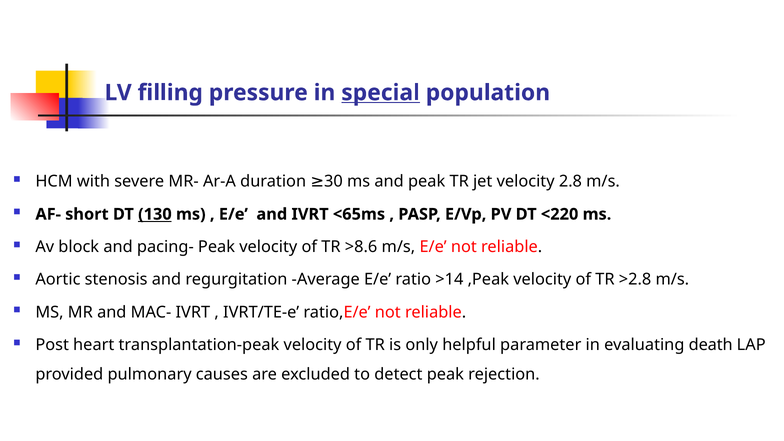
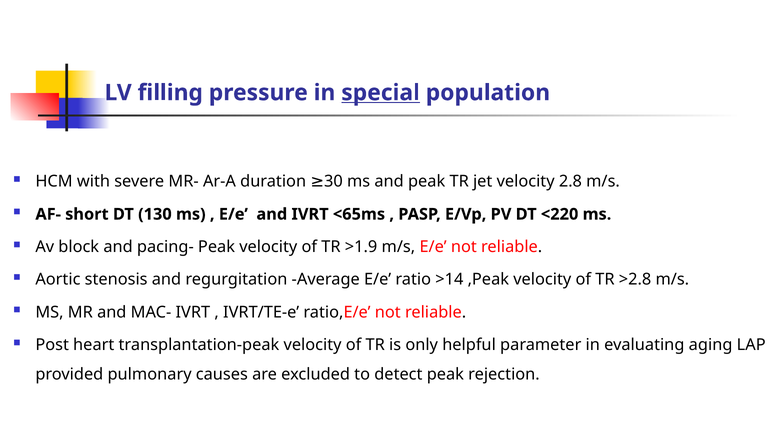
130 underline: present -> none
>8.6: >8.6 -> >1.9
death: death -> aging
